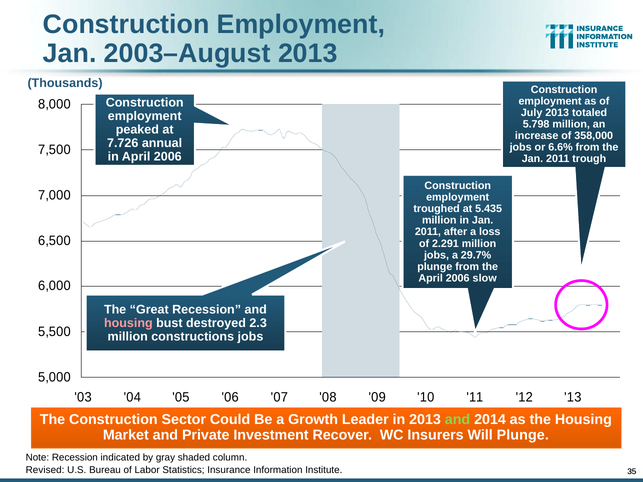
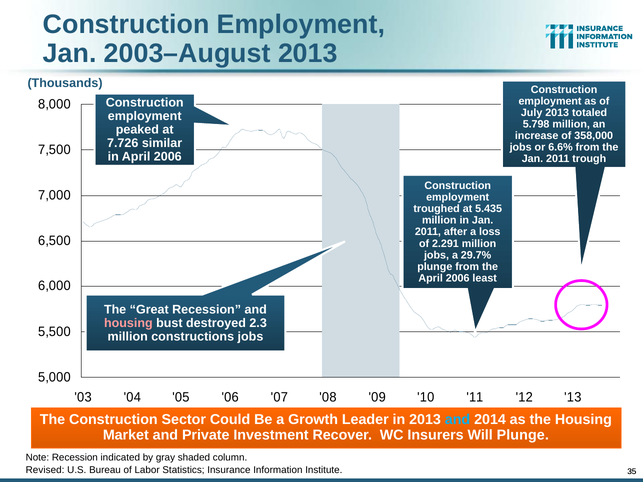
annual: annual -> similar
slow: slow -> least
and at (457, 420) colour: light green -> light blue
